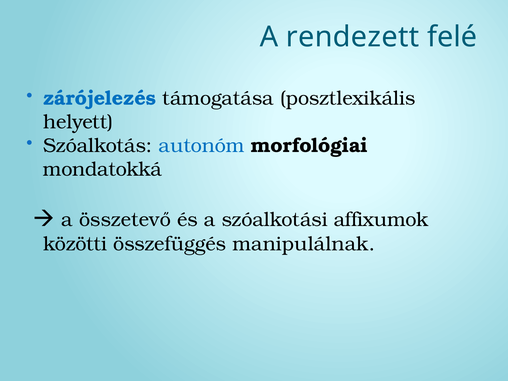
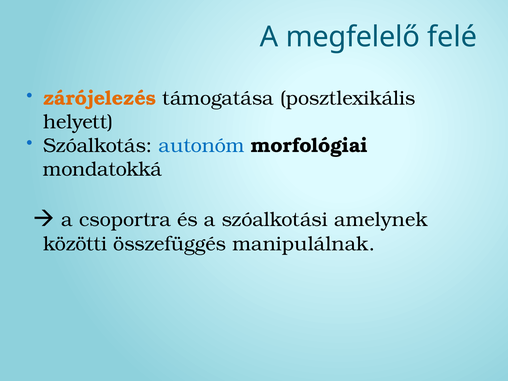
rendezett: rendezett -> megfelelő
zárójelezés colour: blue -> orange
összetevő: összetevő -> csoportra
affixumok: affixumok -> amelynek
